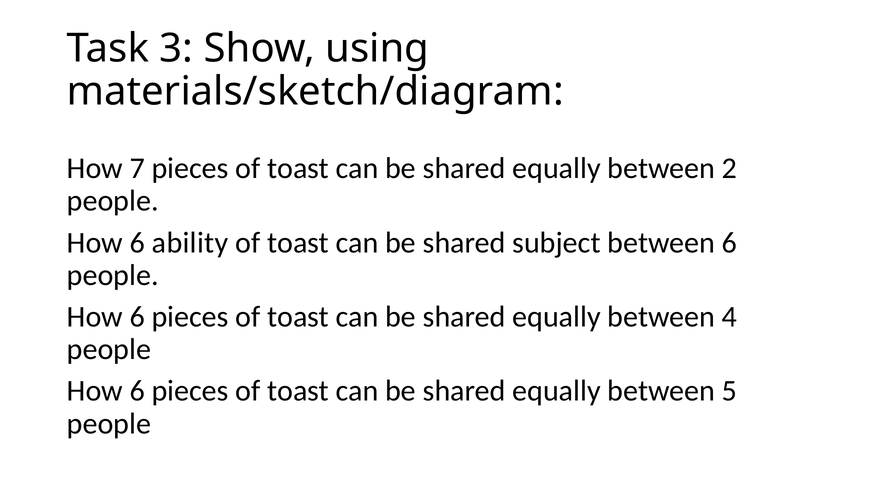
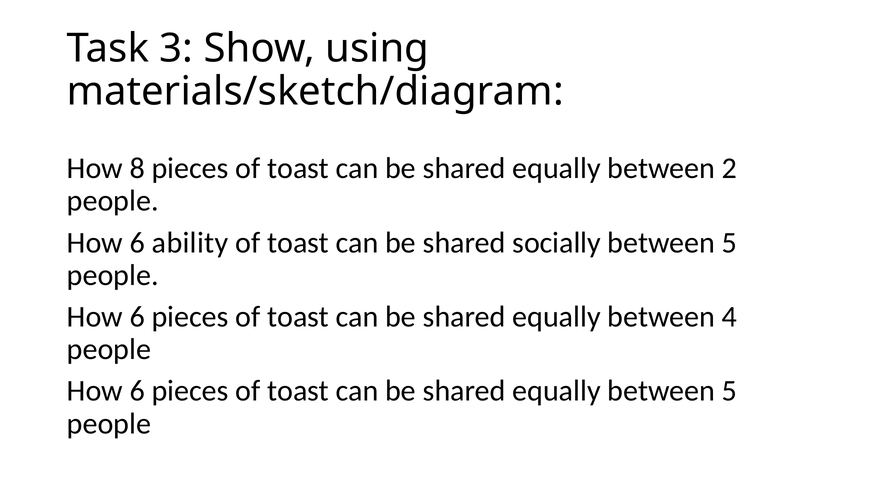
7: 7 -> 8
subject: subject -> socially
6 at (730, 243): 6 -> 5
